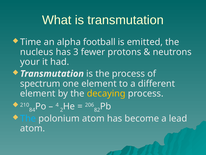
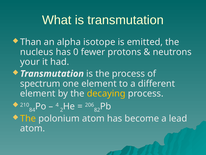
Time: Time -> Than
football: football -> isotope
3: 3 -> 0
The at (28, 118) colour: light blue -> yellow
